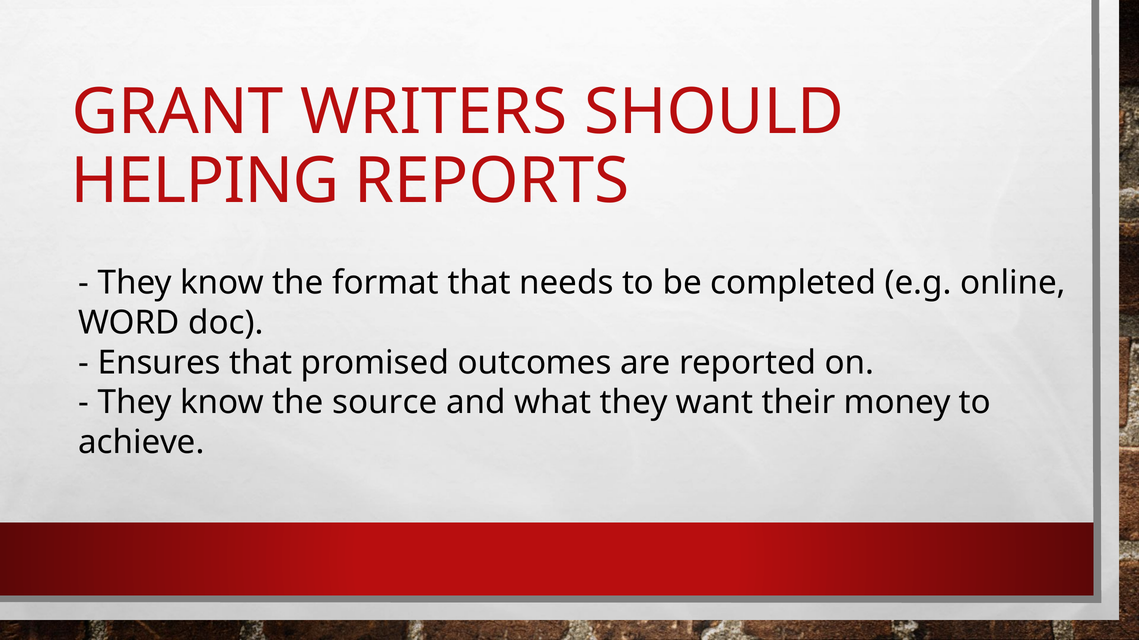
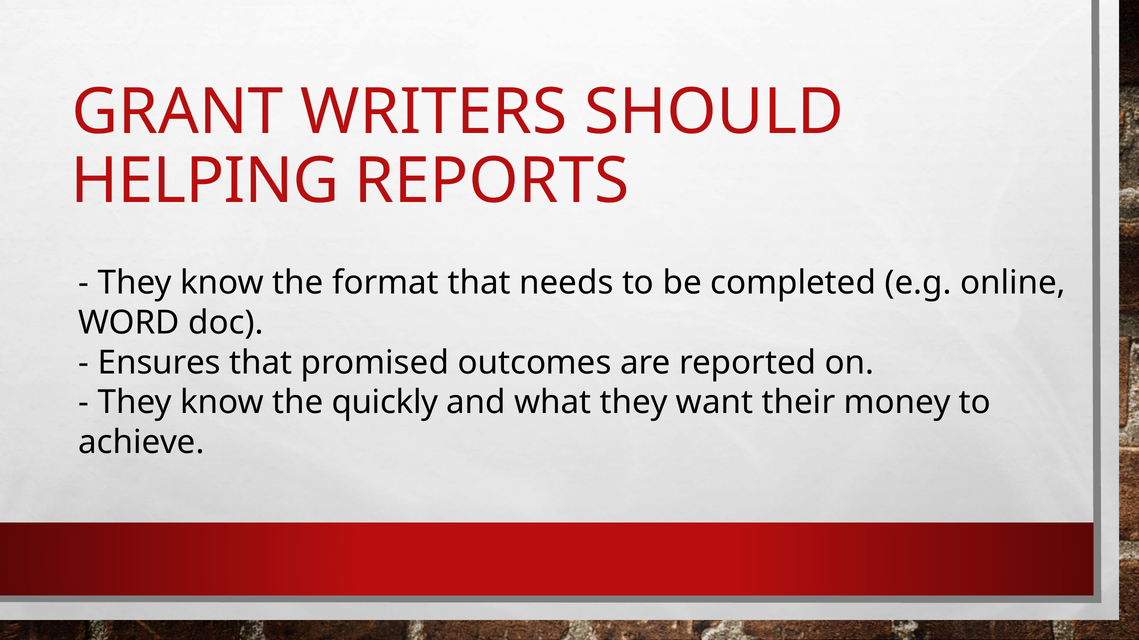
source: source -> quickly
